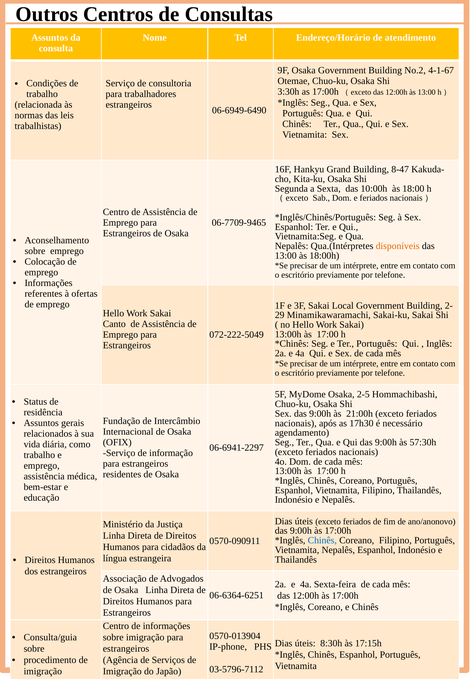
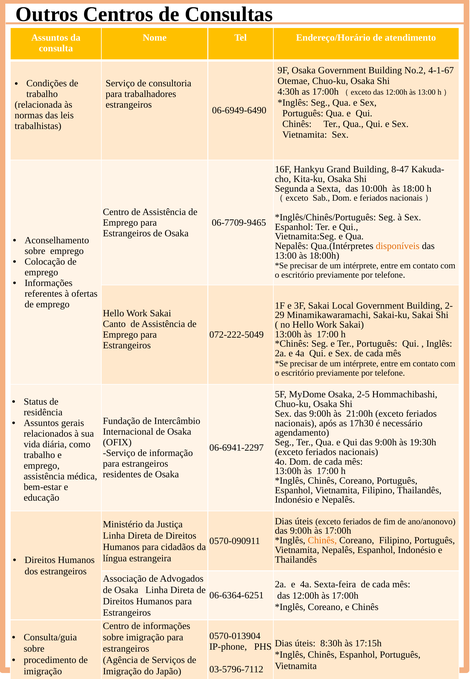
3:30h: 3:30h -> 4:30h
57:30h: 57:30h -> 19:30h
Chinês at (322, 540) colour: blue -> orange
